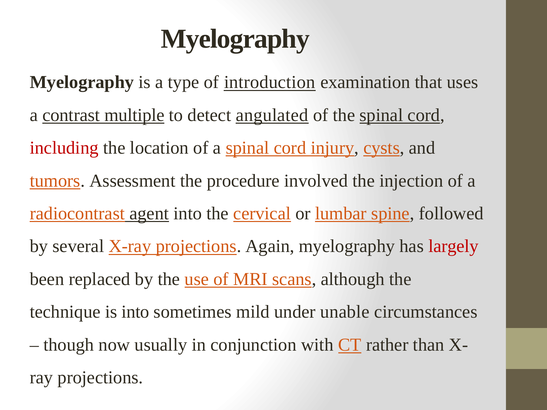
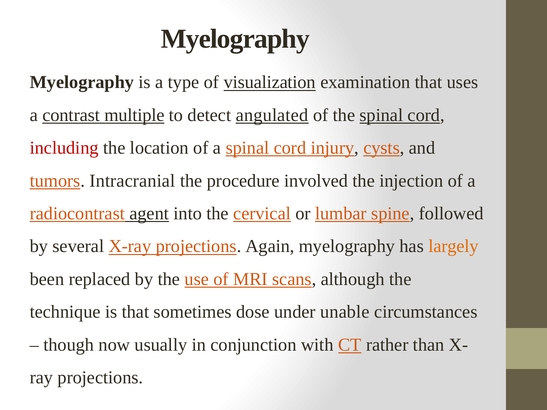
introduction: introduction -> visualization
Assessment: Assessment -> Intracranial
largely colour: red -> orange
is into: into -> that
mild: mild -> dose
